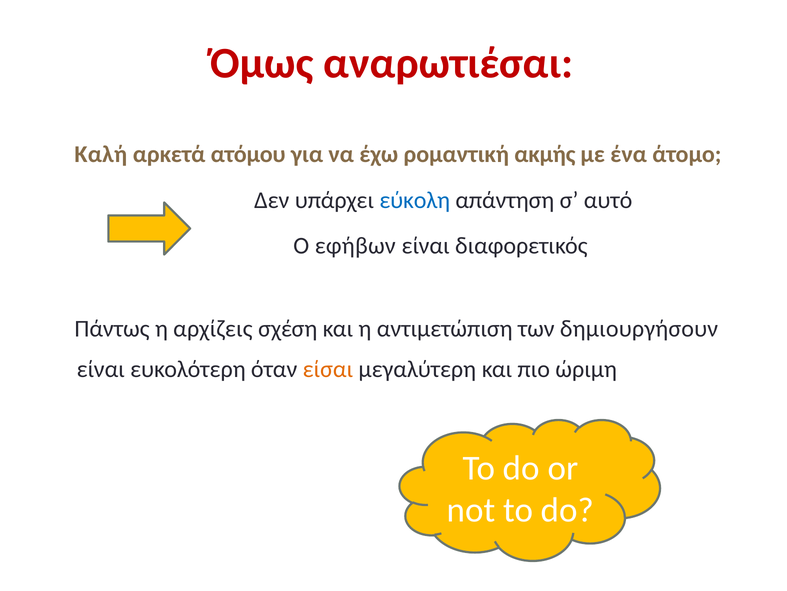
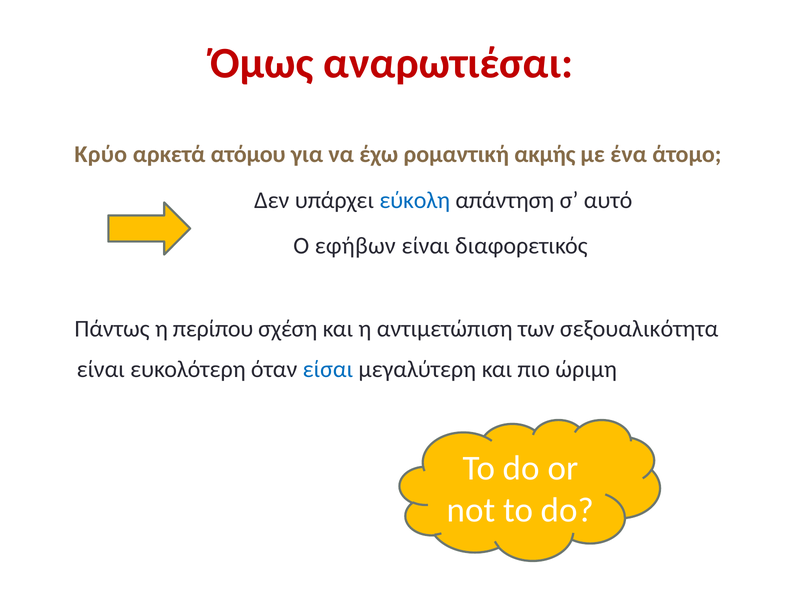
Καλή: Καλή -> Κρύο
αρχίζεις: αρχίζεις -> περίπου
δημιουργήσουν: δημιουργήσουν -> σεξουαλικότητα
είσαι colour: orange -> blue
